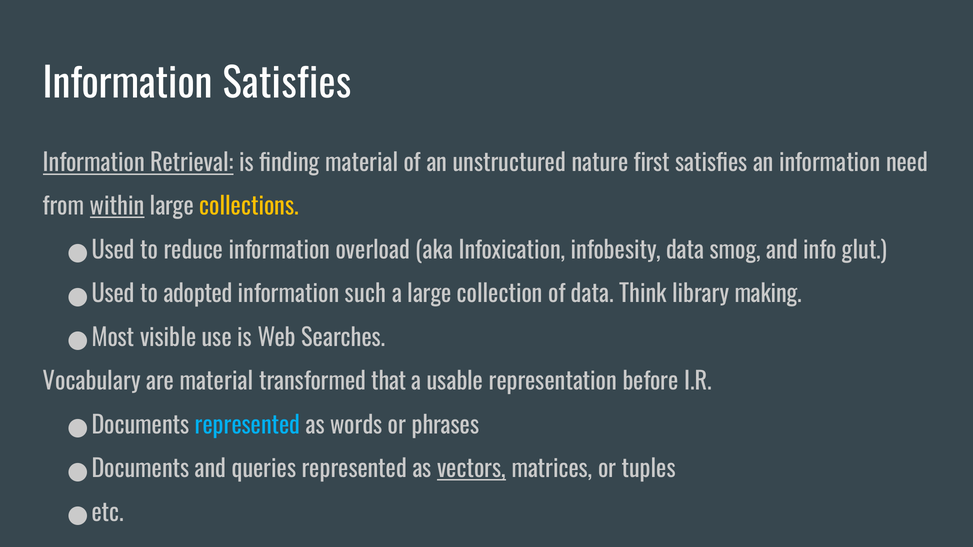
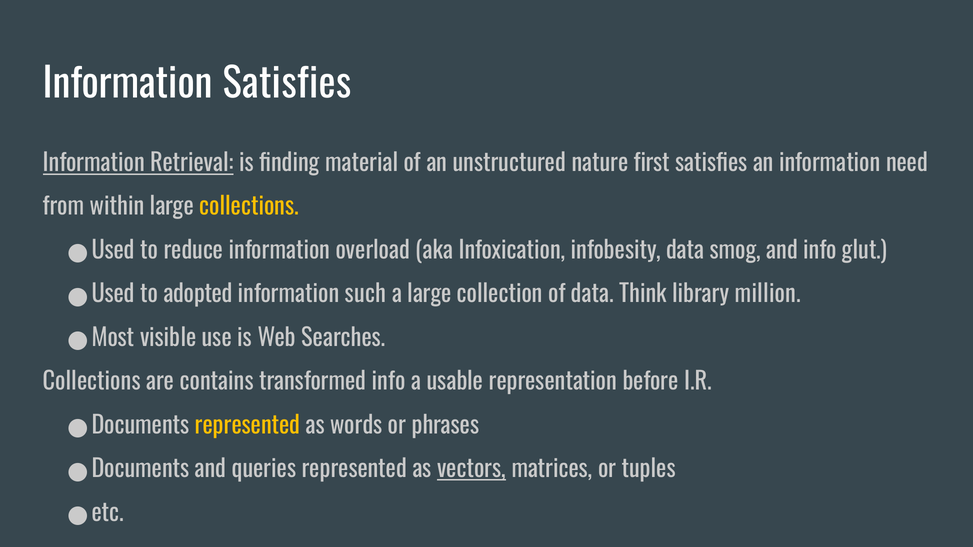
within underline: present -> none
making: making -> million
Vocabulary at (92, 382): Vocabulary -> Collections
are material: material -> contains
transformed that: that -> info
represented at (248, 426) colour: light blue -> yellow
